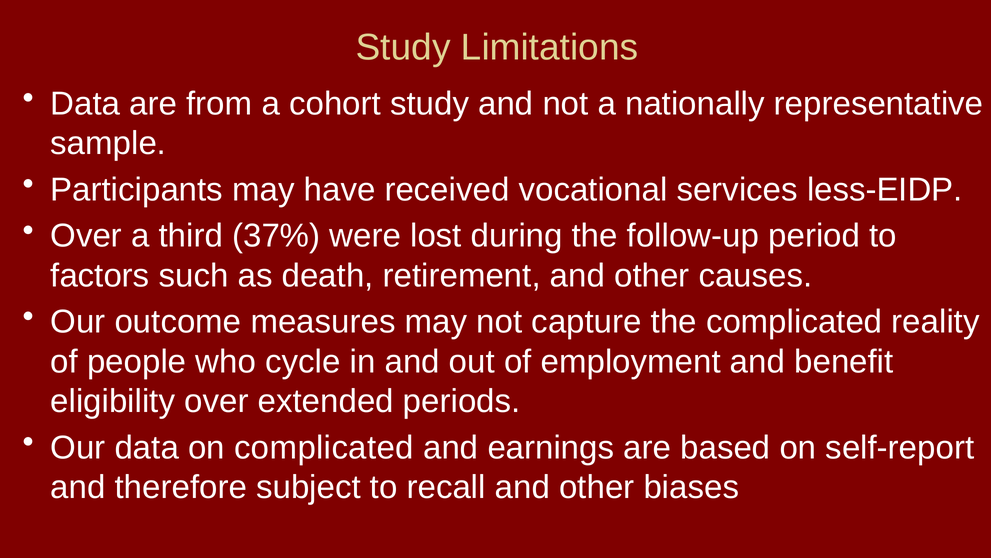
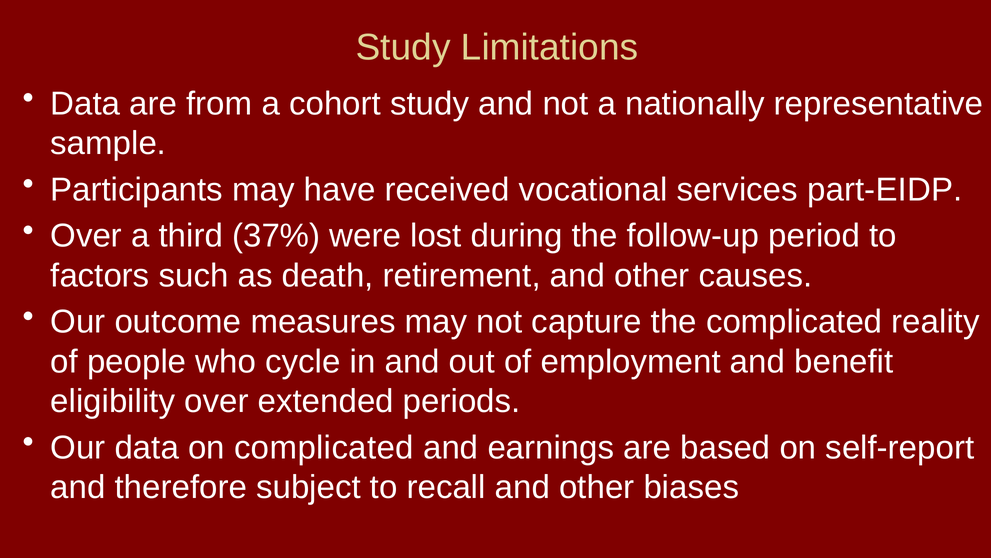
less-EIDP: less-EIDP -> part-EIDP
